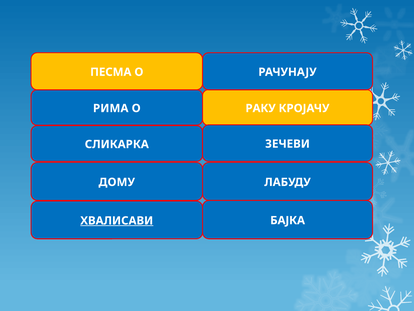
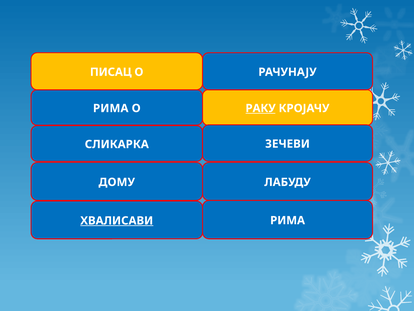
ПЕСМА: ПЕСМА -> ПИСАЦ
РАКУ underline: none -> present
БАЈКА at (288, 220): БАЈКА -> РИМА
